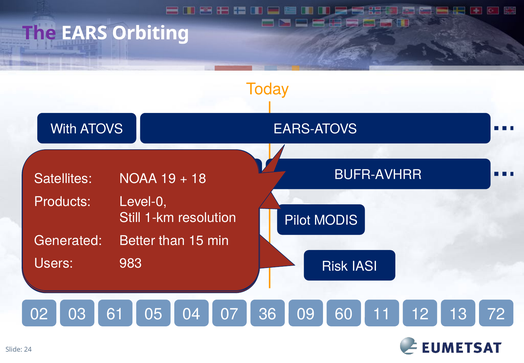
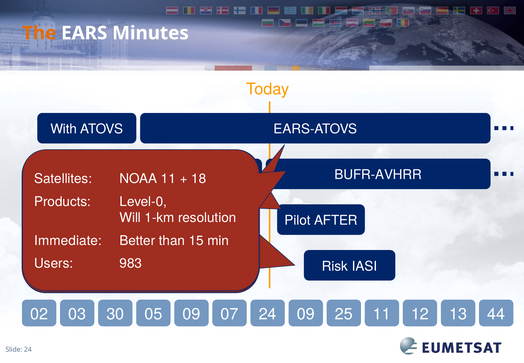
The colour: purple -> orange
EARS Orbiting: Orbiting -> Minutes
19 at (168, 179): 19 -> 11
Still: Still -> Will
MODIS: MODIS -> AFTER
Generated: Generated -> Immediate
03 61: 61 -> 30
05 04: 04 -> 09
07 36: 36 -> 24
60: 60 -> 25
72: 72 -> 44
